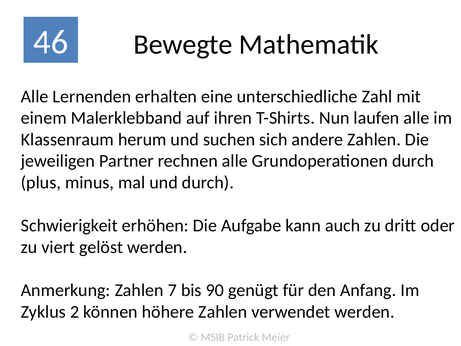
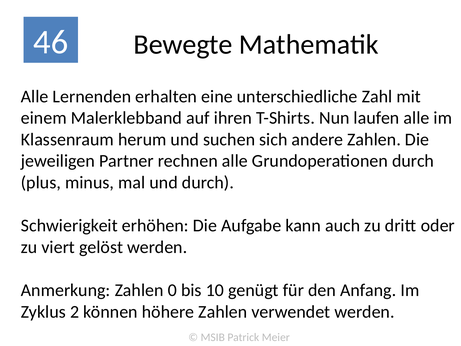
7: 7 -> 0
90: 90 -> 10
